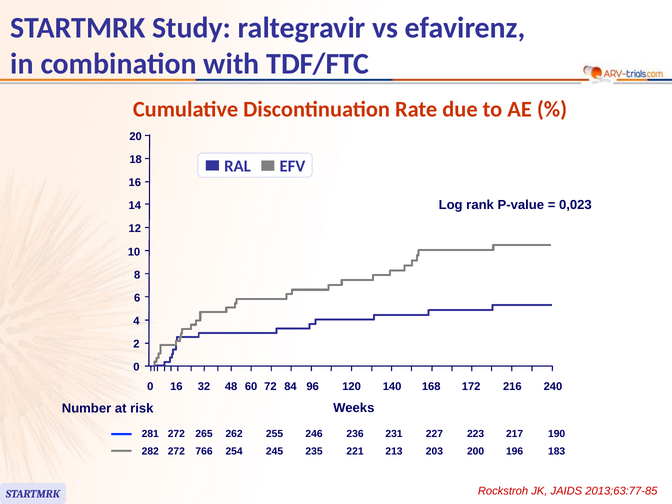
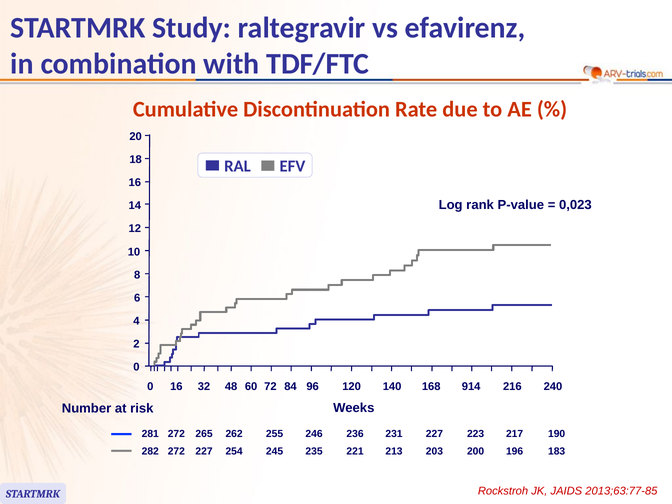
172: 172 -> 914
272 766: 766 -> 227
